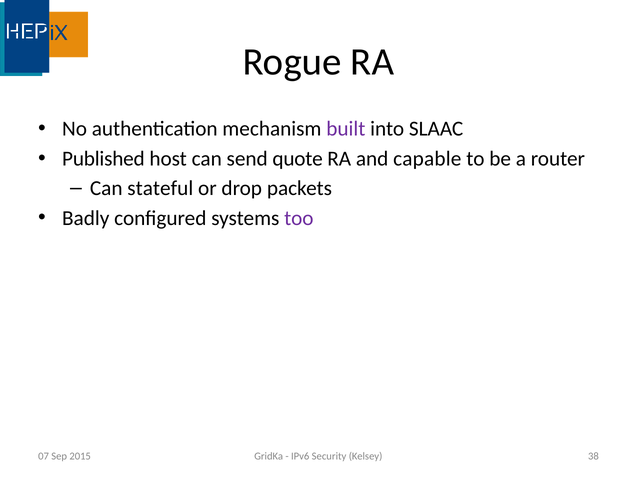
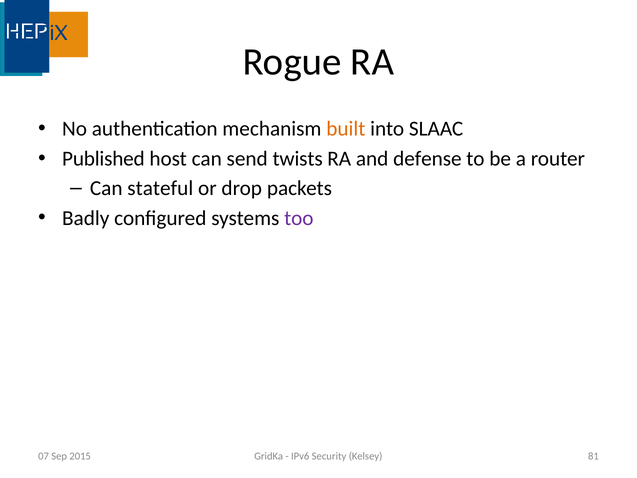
built colour: purple -> orange
quote: quote -> twists
capable: capable -> defense
38: 38 -> 81
